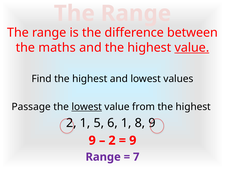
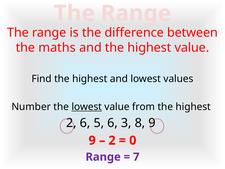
value at (192, 48) underline: present -> none
Passage: Passage -> Number
1 at (85, 123): 1 -> 6
6 1: 1 -> 3
9 at (133, 140): 9 -> 0
